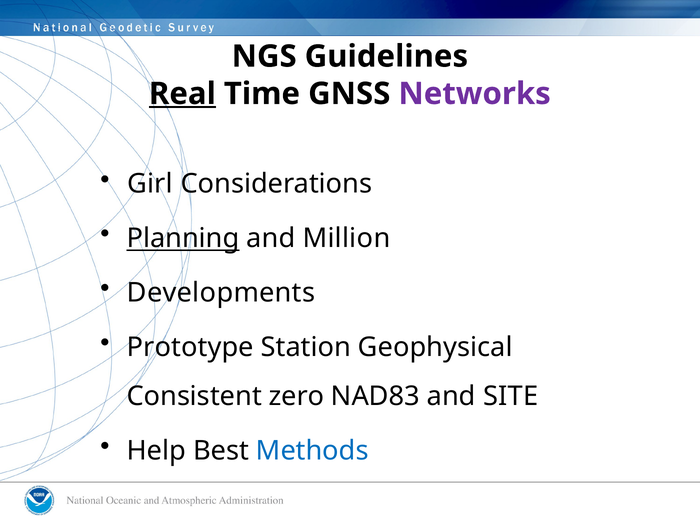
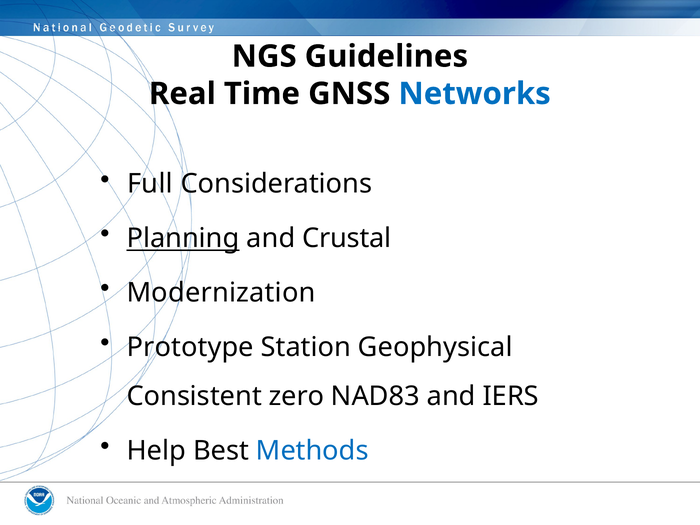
Real underline: present -> none
Networks colour: purple -> blue
Girl: Girl -> Full
Million: Million -> Crustal
Developments: Developments -> Modernization
SITE: SITE -> IERS
